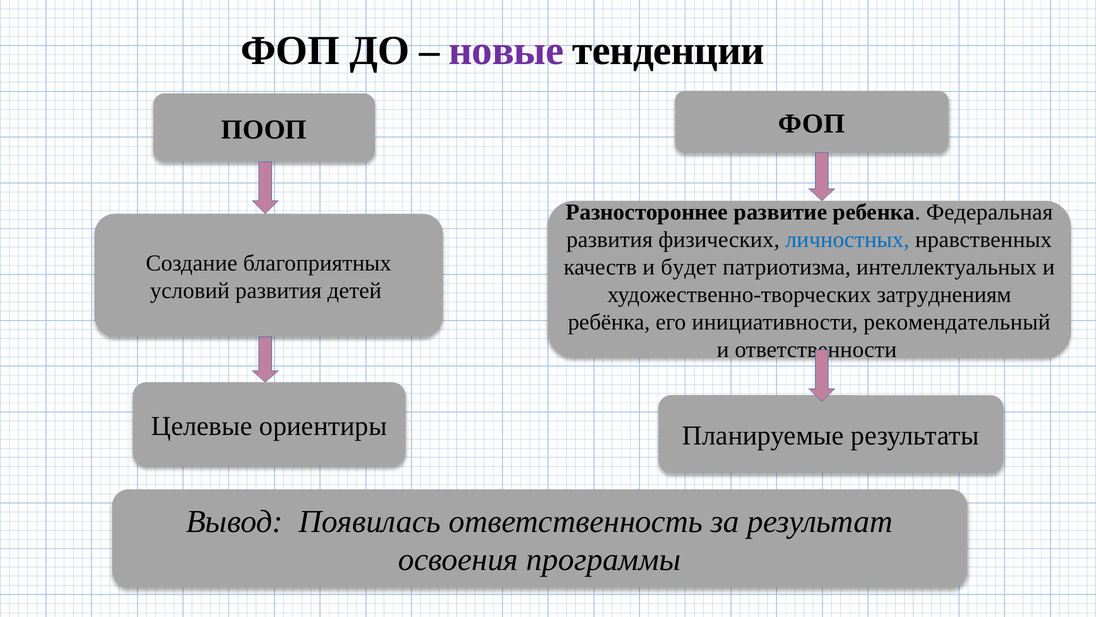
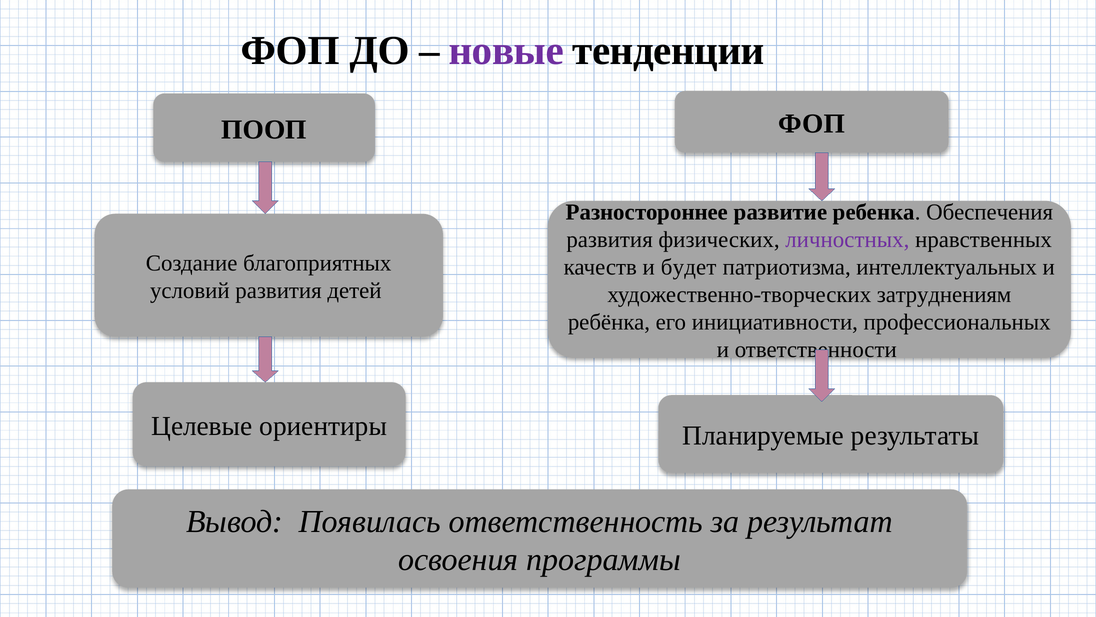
Федеральная: Федеральная -> Обеспечения
личностных colour: blue -> purple
рекомендательный: рекомендательный -> профессиональных
